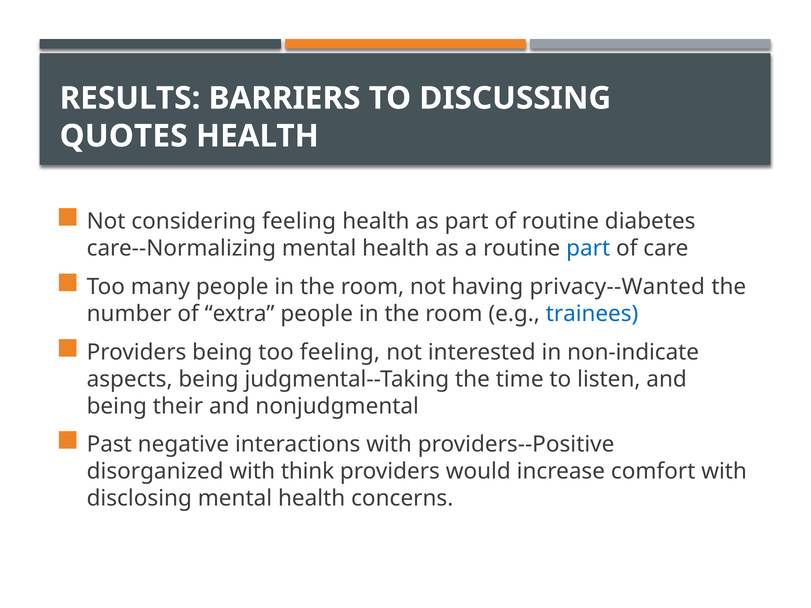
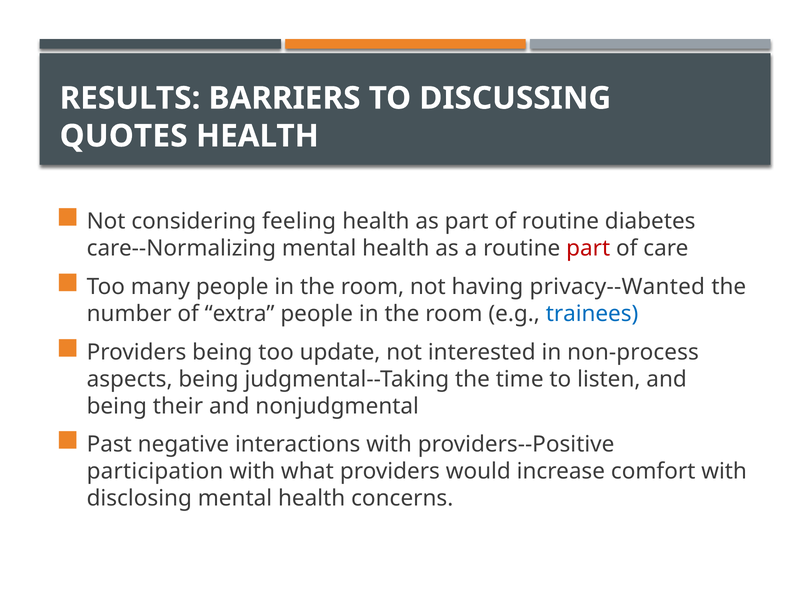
part at (588, 249) colour: blue -> red
too feeling: feeling -> update
non-indicate: non-indicate -> non-process
disorganized: disorganized -> participation
think: think -> what
